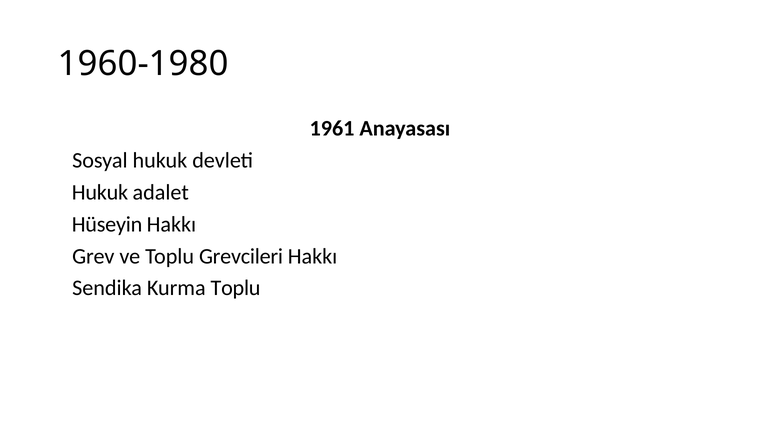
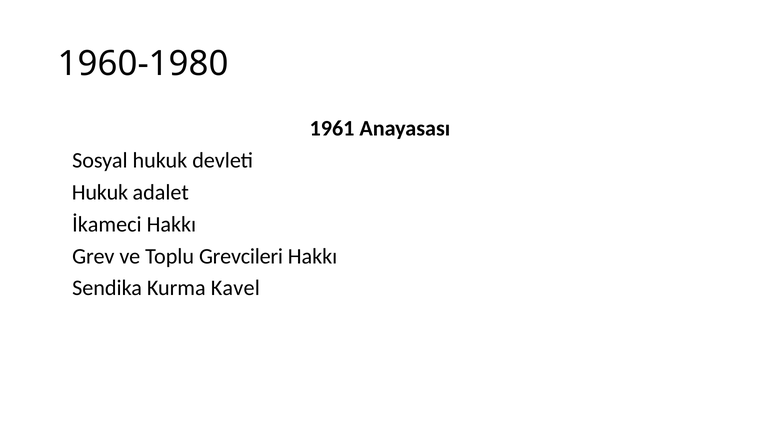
Hüseyin: Hüseyin -> İkameci
Kurma Toplu: Toplu -> Kavel
